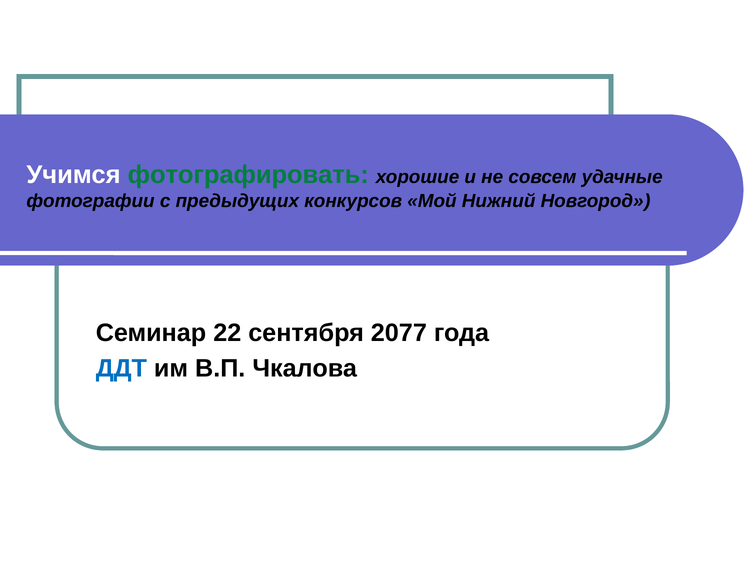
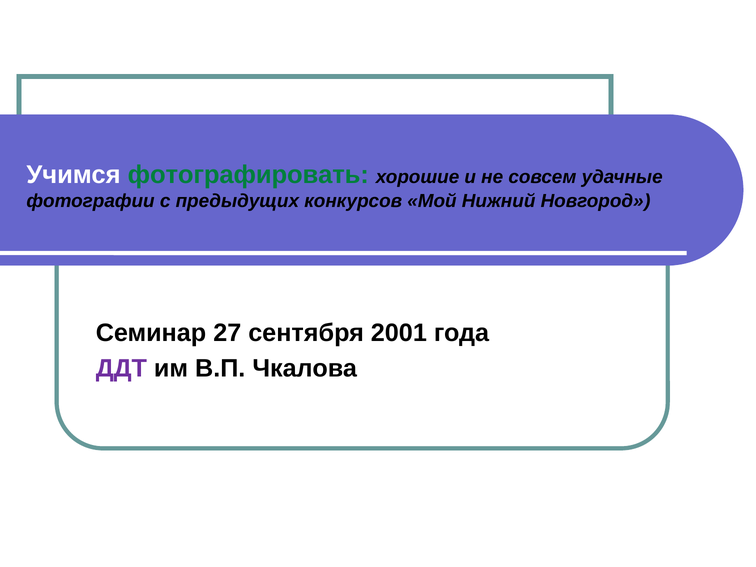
22: 22 -> 27
2077: 2077 -> 2001
ДДТ colour: blue -> purple
